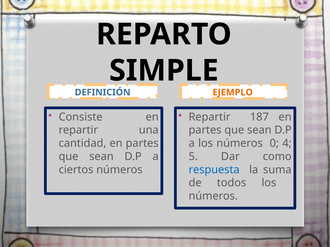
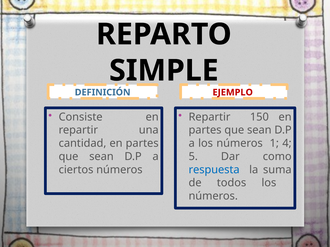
EJEMPLO colour: orange -> red
187: 187 -> 150
0: 0 -> 1
